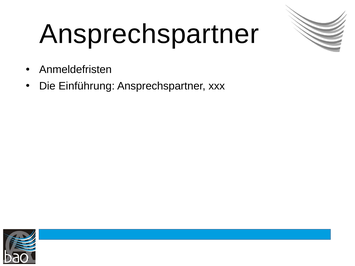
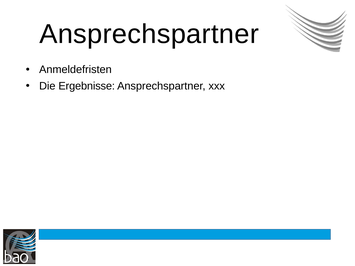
Einführung: Einführung -> Ergebnisse
